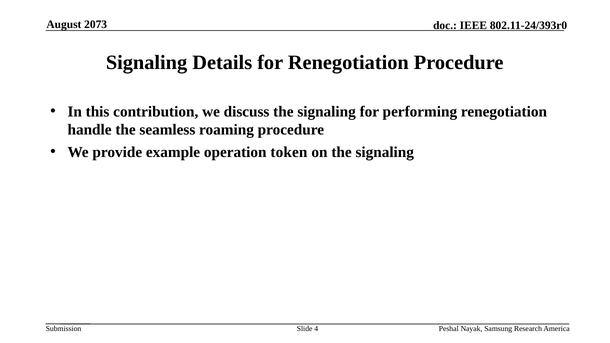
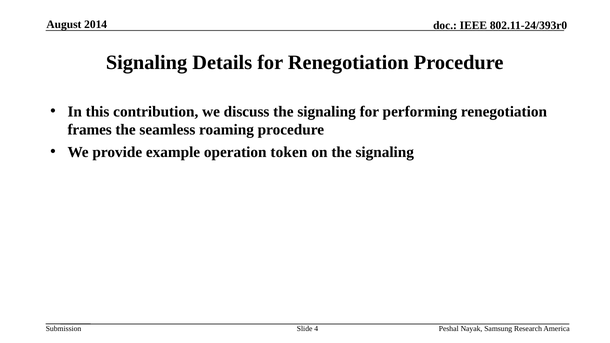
2073: 2073 -> 2014
handle: handle -> frames
